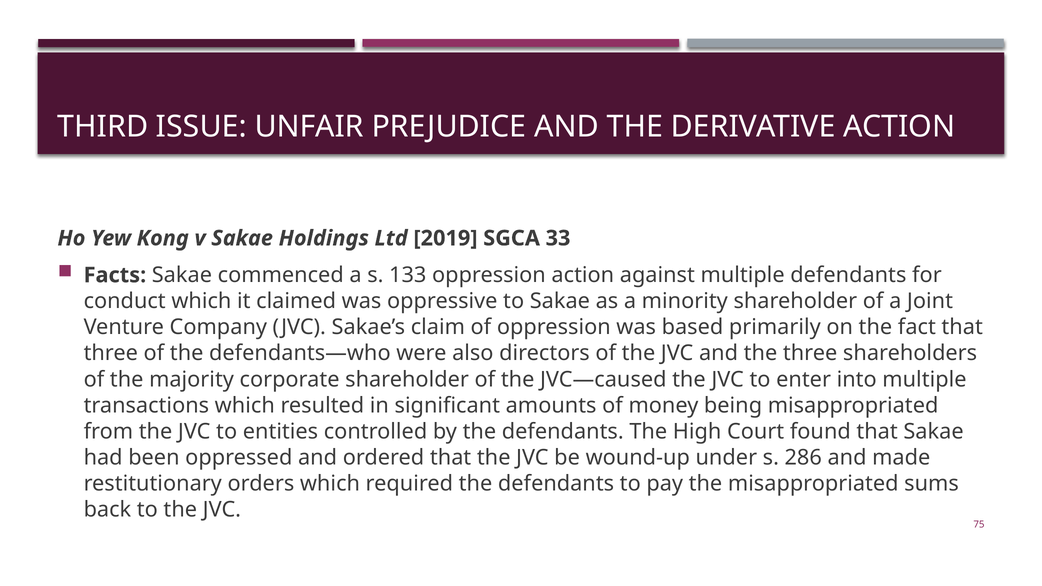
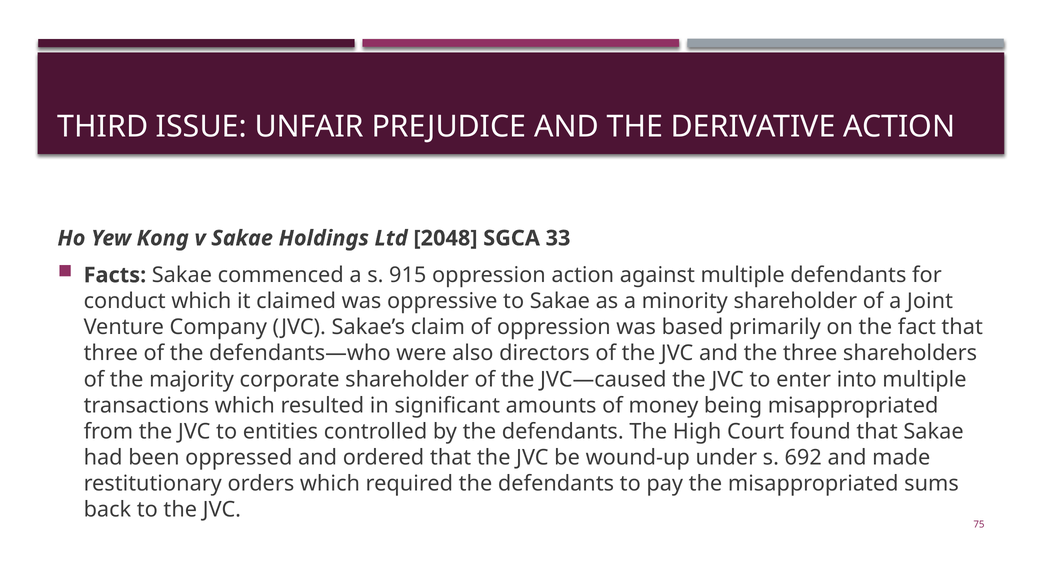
2019: 2019 -> 2048
133: 133 -> 915
286: 286 -> 692
